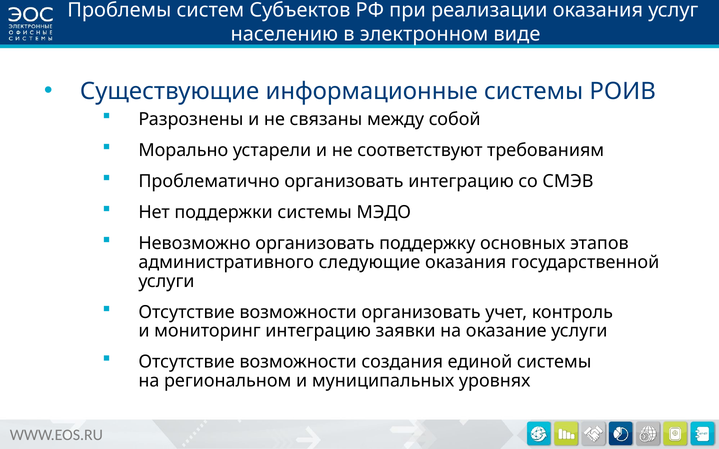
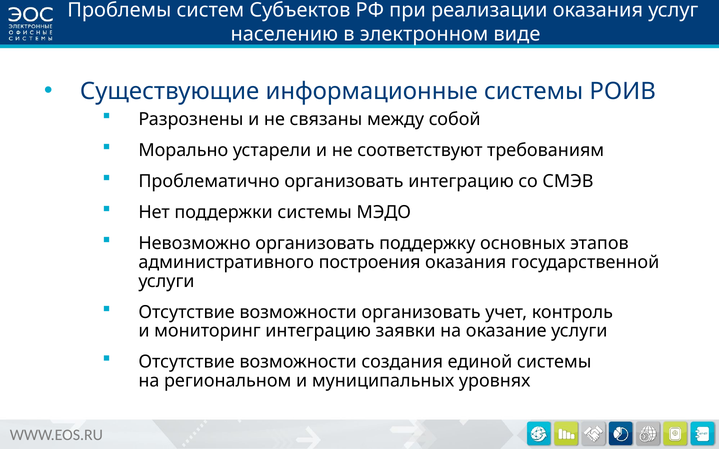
следующие: следующие -> построения
